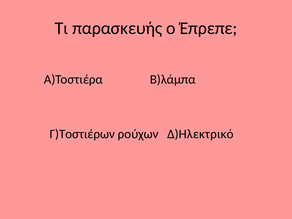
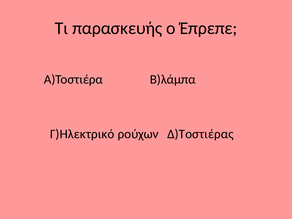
Γ)Τοστιέρων: Γ)Τοστιέρων -> Γ)Ηλεκτρικό
Δ)Ηλεκτρικό: Δ)Ηλεκτρικό -> Δ)Τοστιέρας
